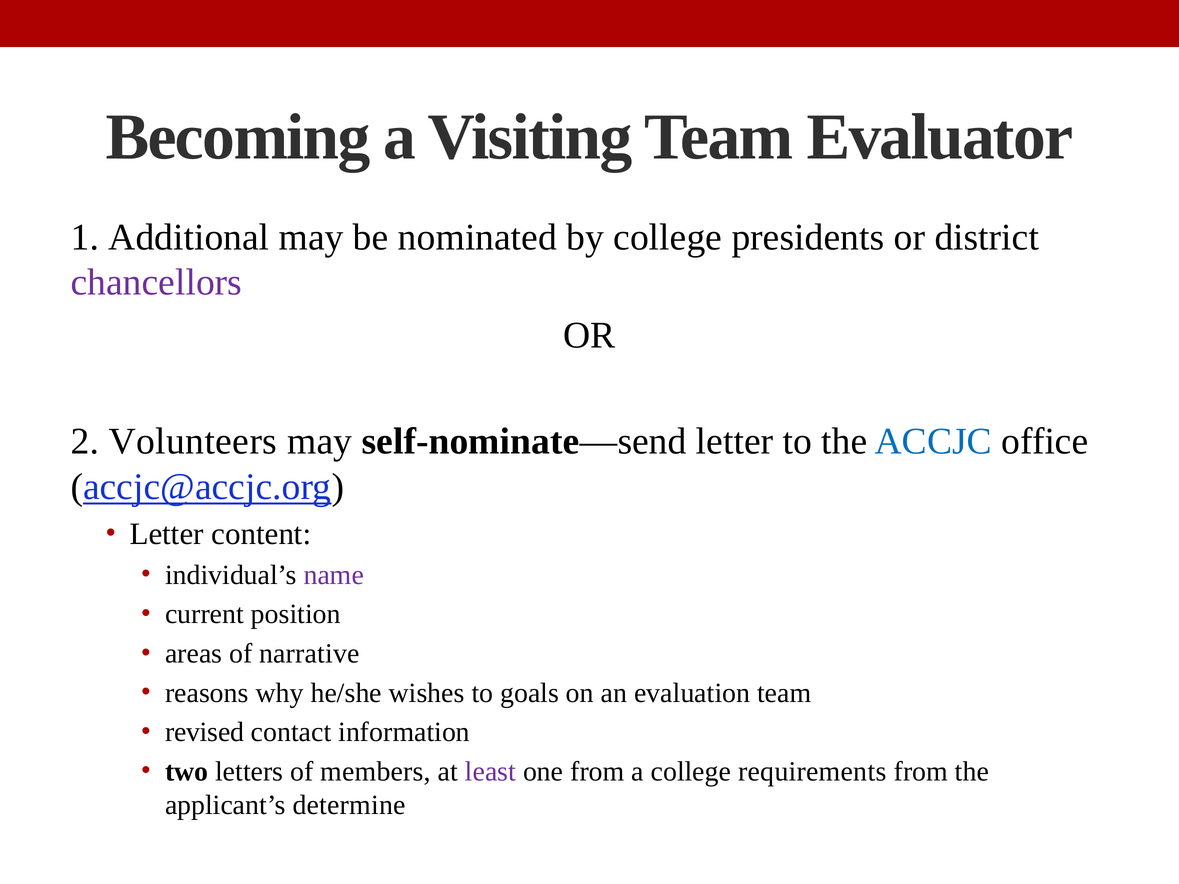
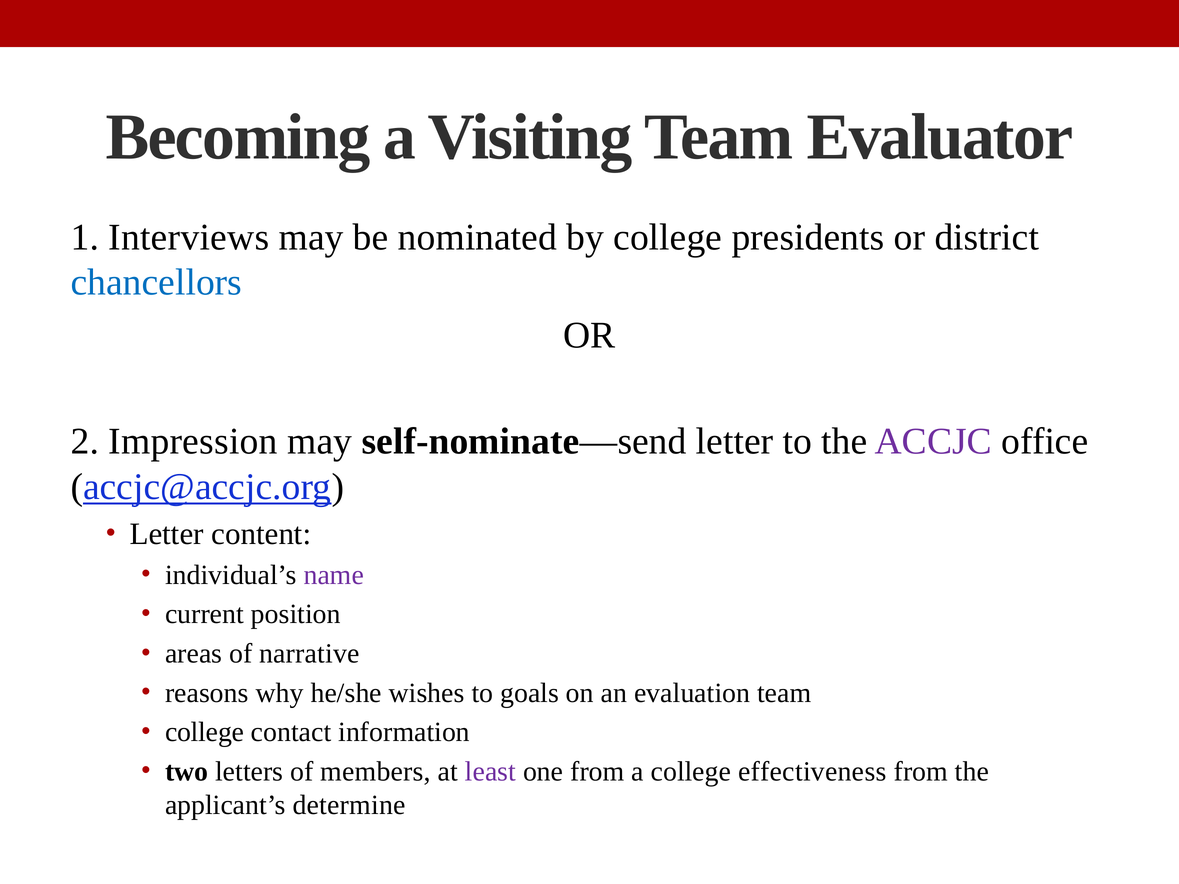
Additional: Additional -> Interviews
chancellors colour: purple -> blue
Volunteers: Volunteers -> Impression
ACCJC colour: blue -> purple
revised at (205, 732): revised -> college
requirements: requirements -> effectiveness
